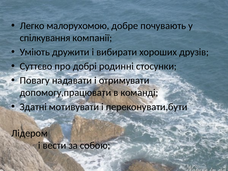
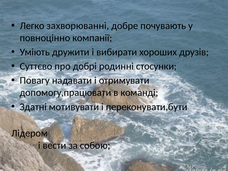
малорухомою: малорухомою -> захворюванні
спілкування: спілкування -> повноцінно
